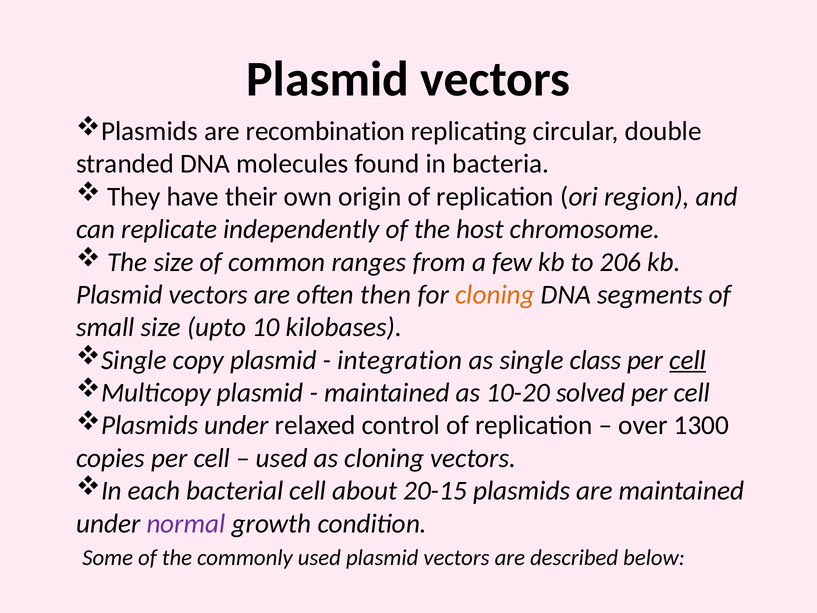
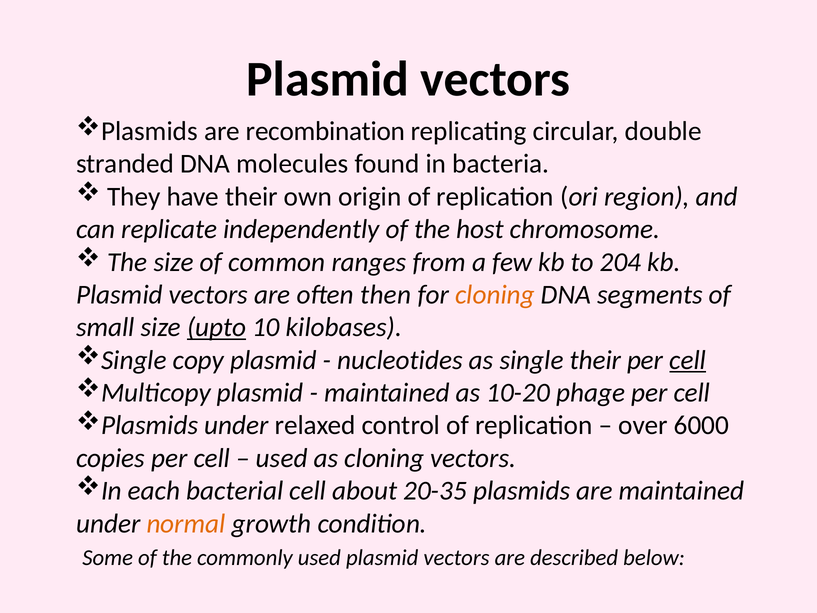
206: 206 -> 204
upto underline: none -> present
integration: integration -> nucleotides
single class: class -> their
solved: solved -> phage
1300: 1300 -> 6000
20-15: 20-15 -> 20-35
normal colour: purple -> orange
